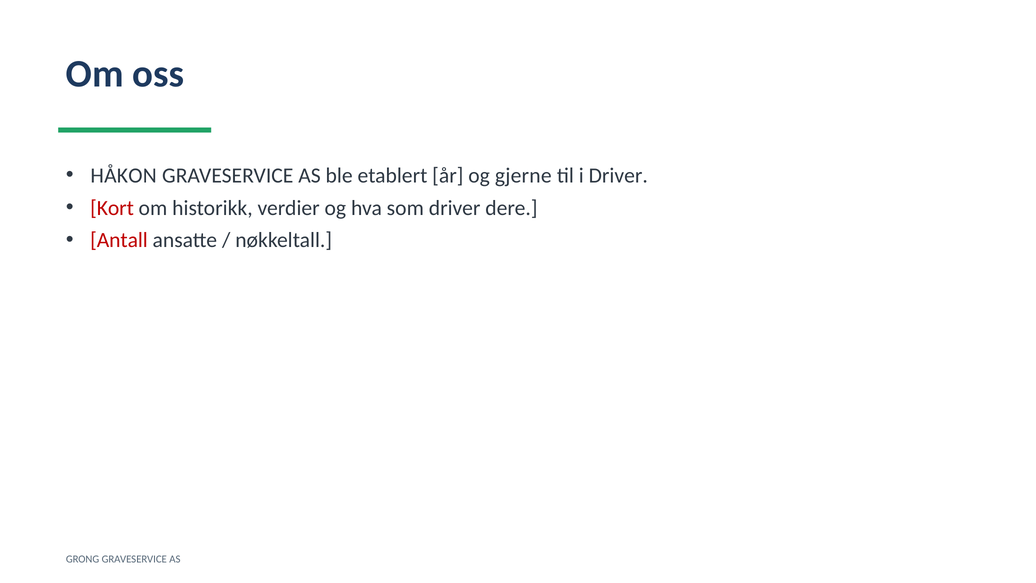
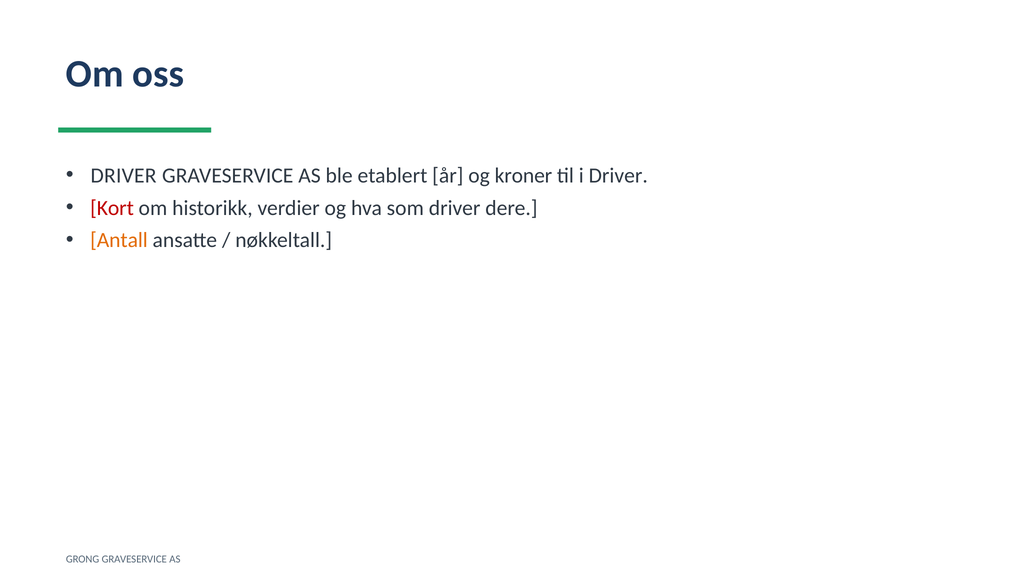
HÅKON at (124, 175): HÅKON -> DRIVER
gjerne: gjerne -> kroner
Antall colour: red -> orange
